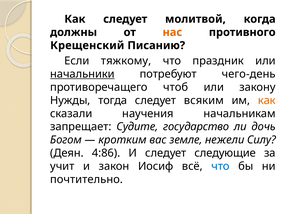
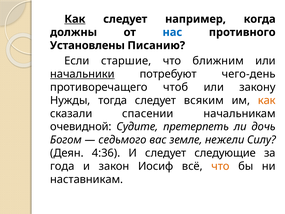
Как at (75, 19) underline: none -> present
молитвой: молитвой -> например
нас colour: orange -> blue
Крещенский: Крещенский -> Установлены
тяжкому: тяжкому -> старшие
праздник: праздник -> ближним
научения: научения -> спасении
запрещает: запрещает -> очевидной
государство: государство -> претерпеть
кротким: кротким -> седьмого
4:86: 4:86 -> 4:36
учит: учит -> года
что at (220, 166) colour: blue -> orange
почтительно: почтительно -> наставникам
